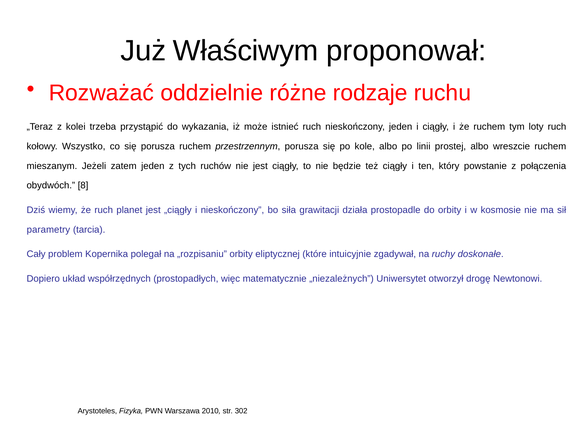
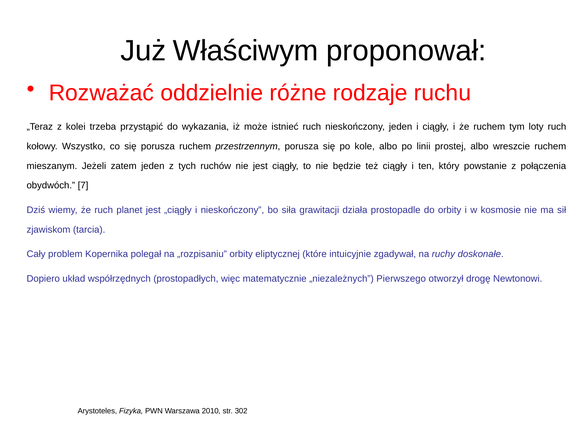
8: 8 -> 7
parametry: parametry -> zjawiskom
Uniwersytet: Uniwersytet -> Pierwszego
